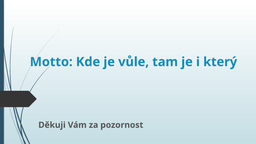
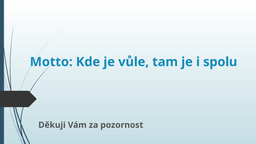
který: který -> spolu
